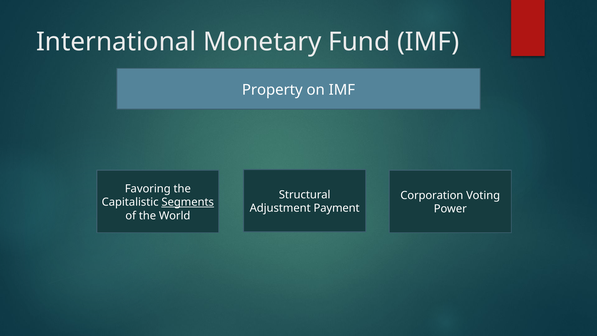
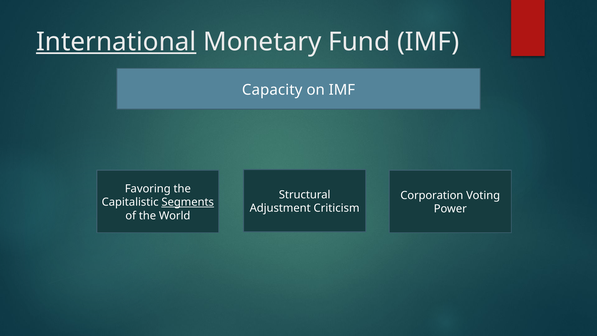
International underline: none -> present
Property: Property -> Capacity
Payment: Payment -> Criticism
